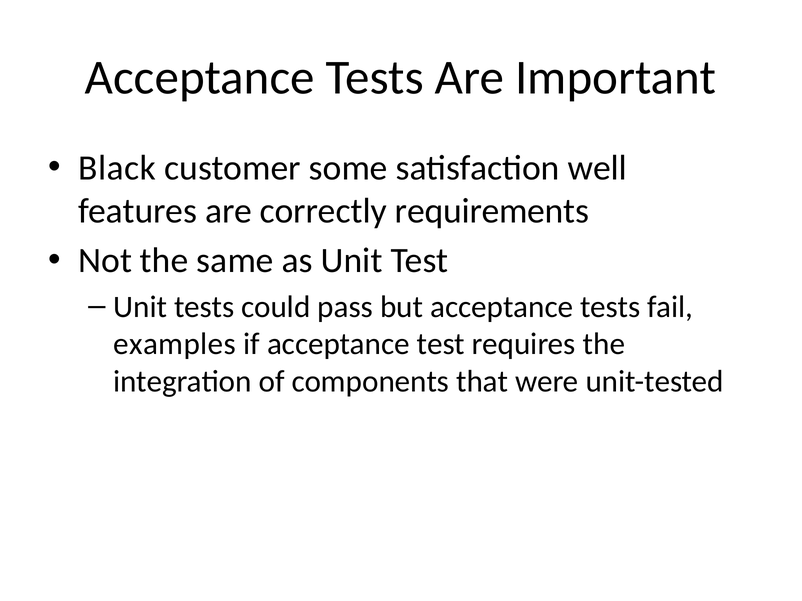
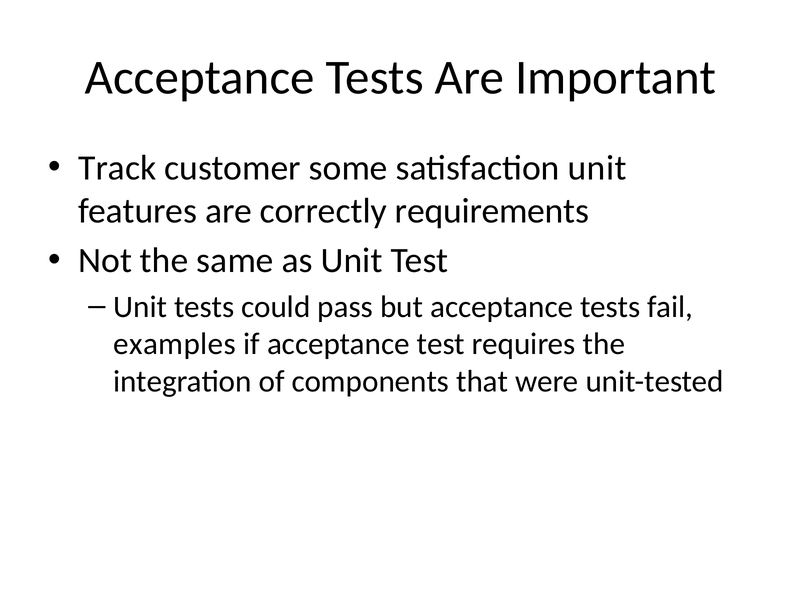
Black: Black -> Track
satisfaction well: well -> unit
